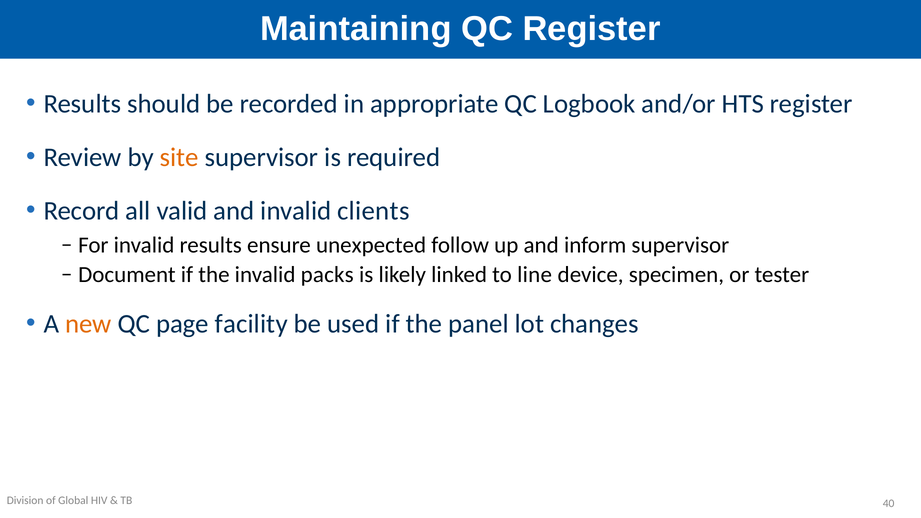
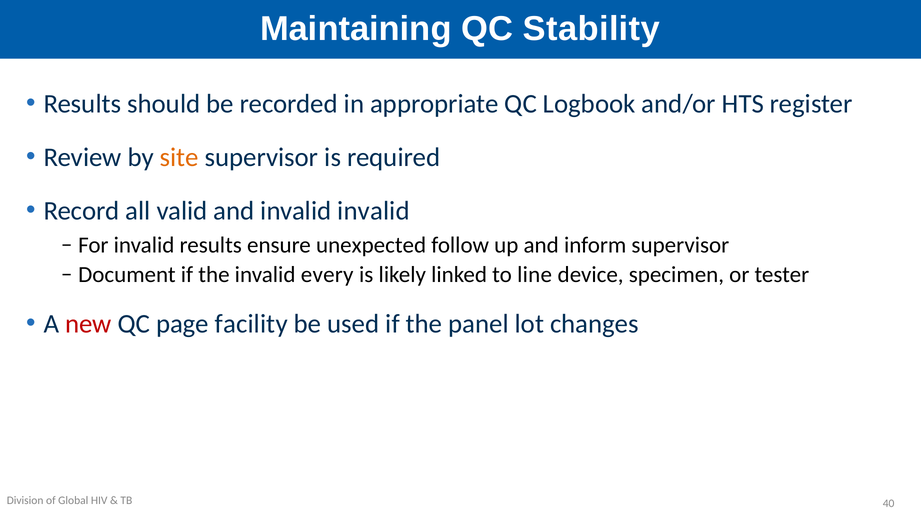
QC Register: Register -> Stability
invalid clients: clients -> invalid
packs: packs -> every
new colour: orange -> red
